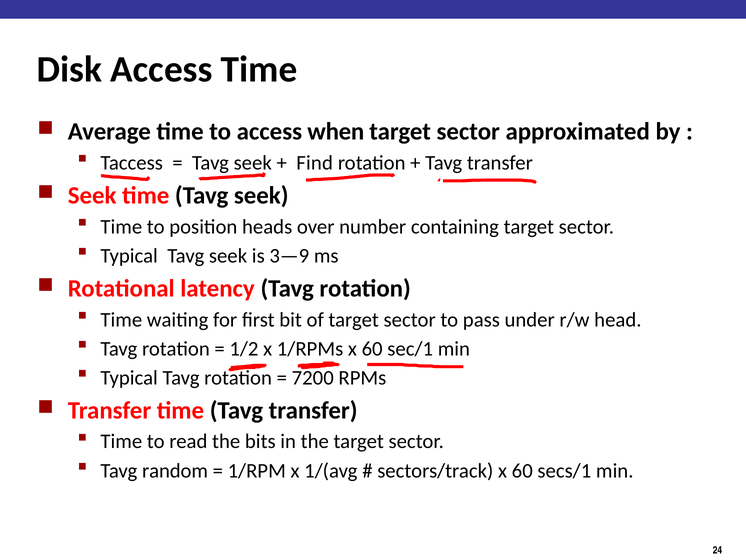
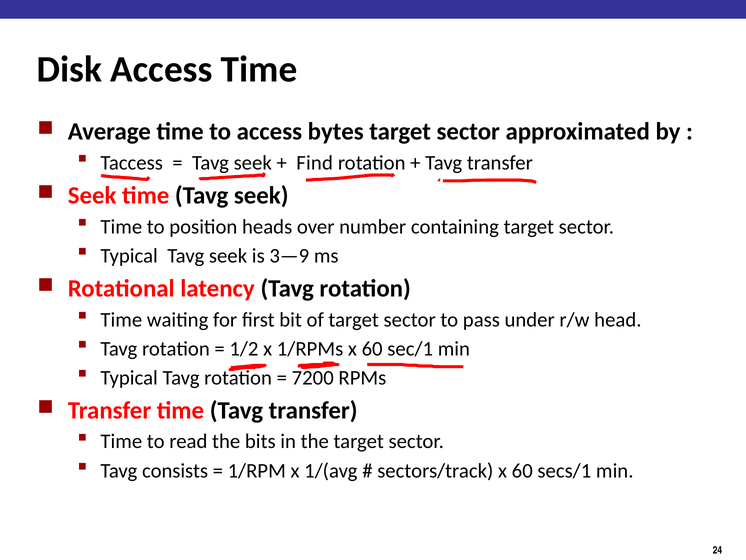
when: when -> bytes
random: random -> consists
